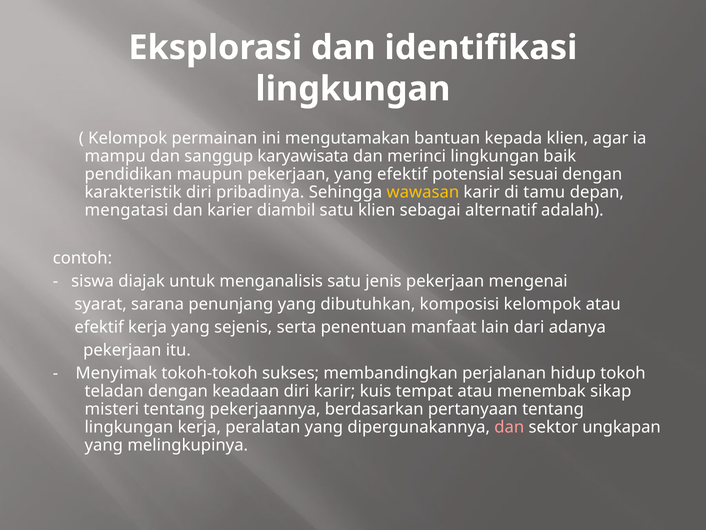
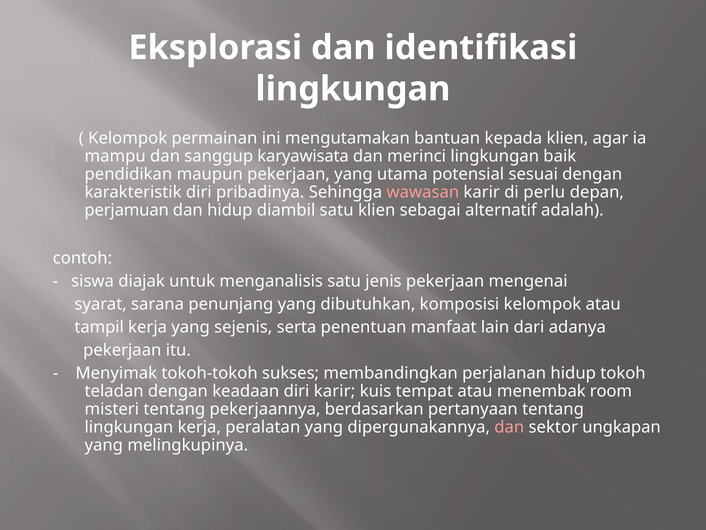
yang efektif: efektif -> utama
wawasan colour: yellow -> pink
tamu: tamu -> perlu
mengatasi: mengatasi -> perjamuan
dan karier: karier -> hidup
efektif at (99, 327): efektif -> tampil
sikap: sikap -> room
